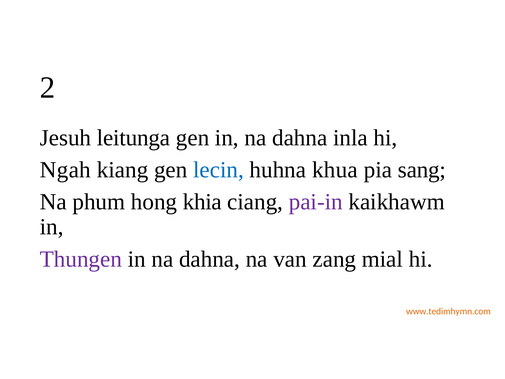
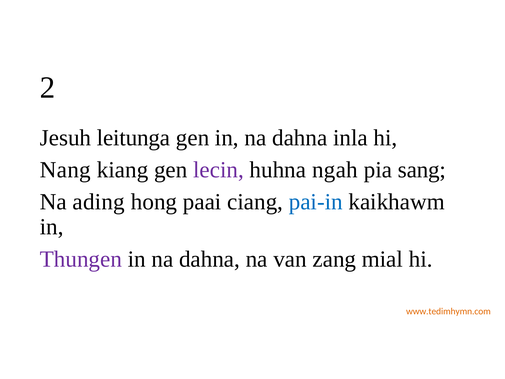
Ngah: Ngah -> Nang
lecin colour: blue -> purple
khua: khua -> ngah
phum: phum -> ading
khia: khia -> paai
pai-in colour: purple -> blue
